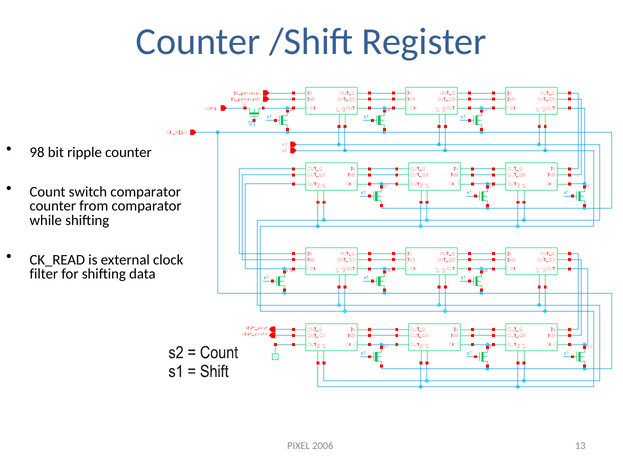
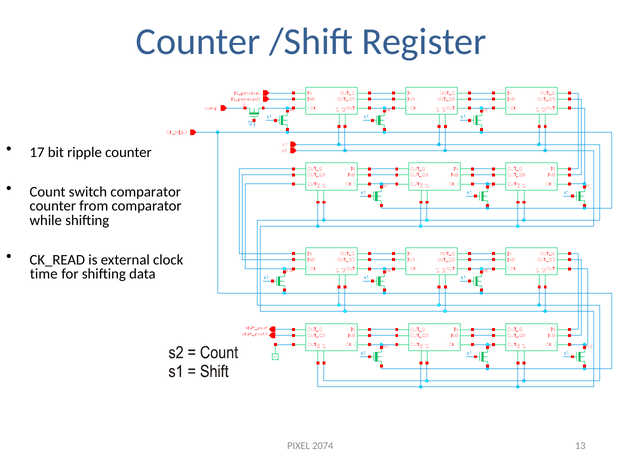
98: 98 -> 17
filter: filter -> time
2006: 2006 -> 2074
